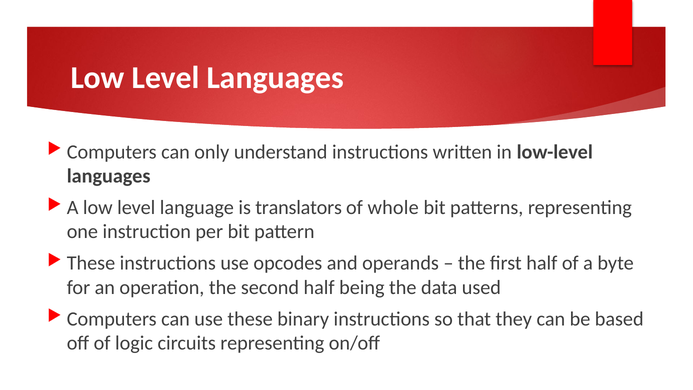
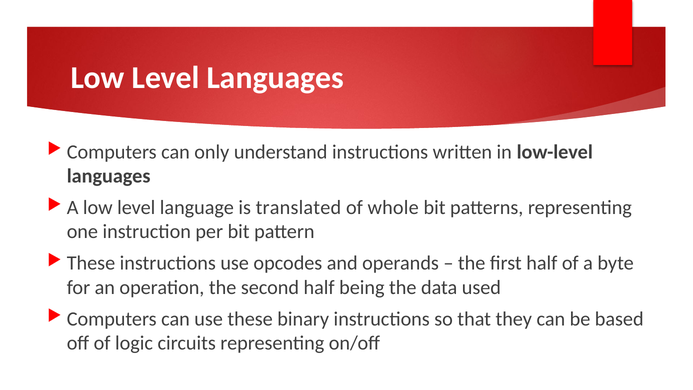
translators: translators -> translated
